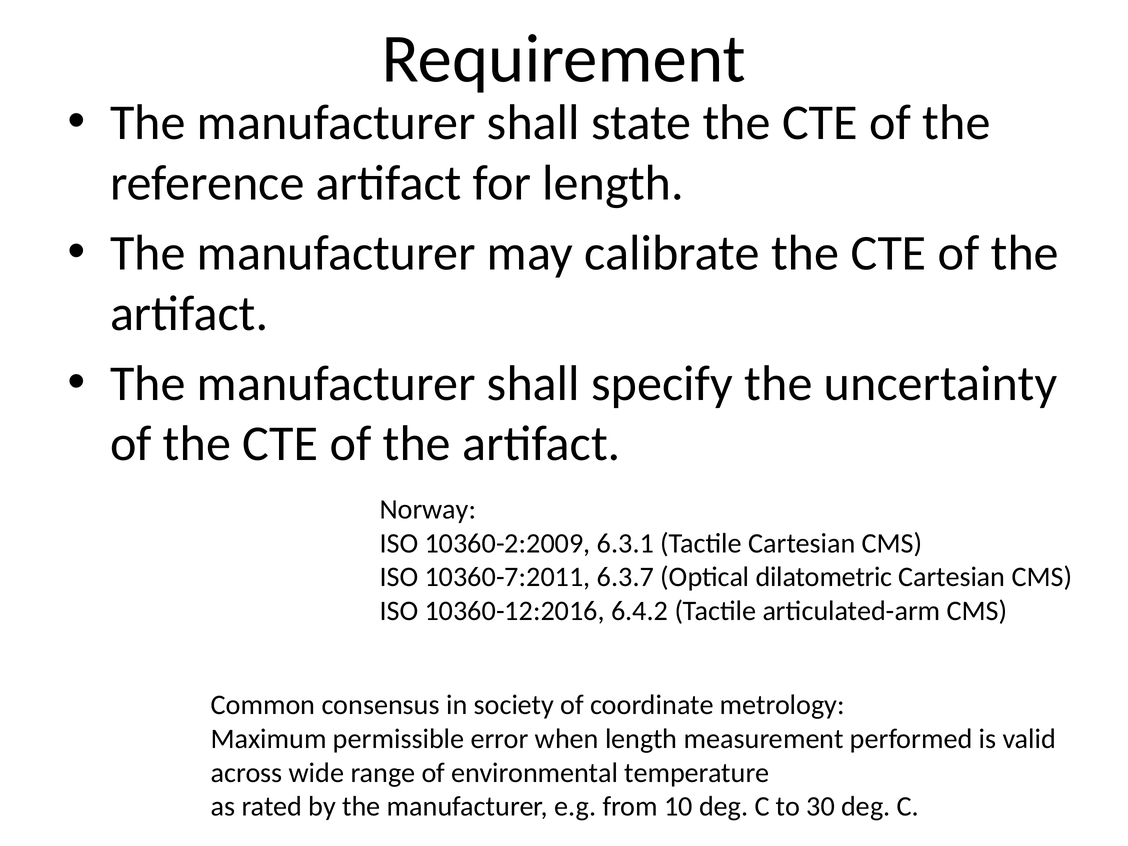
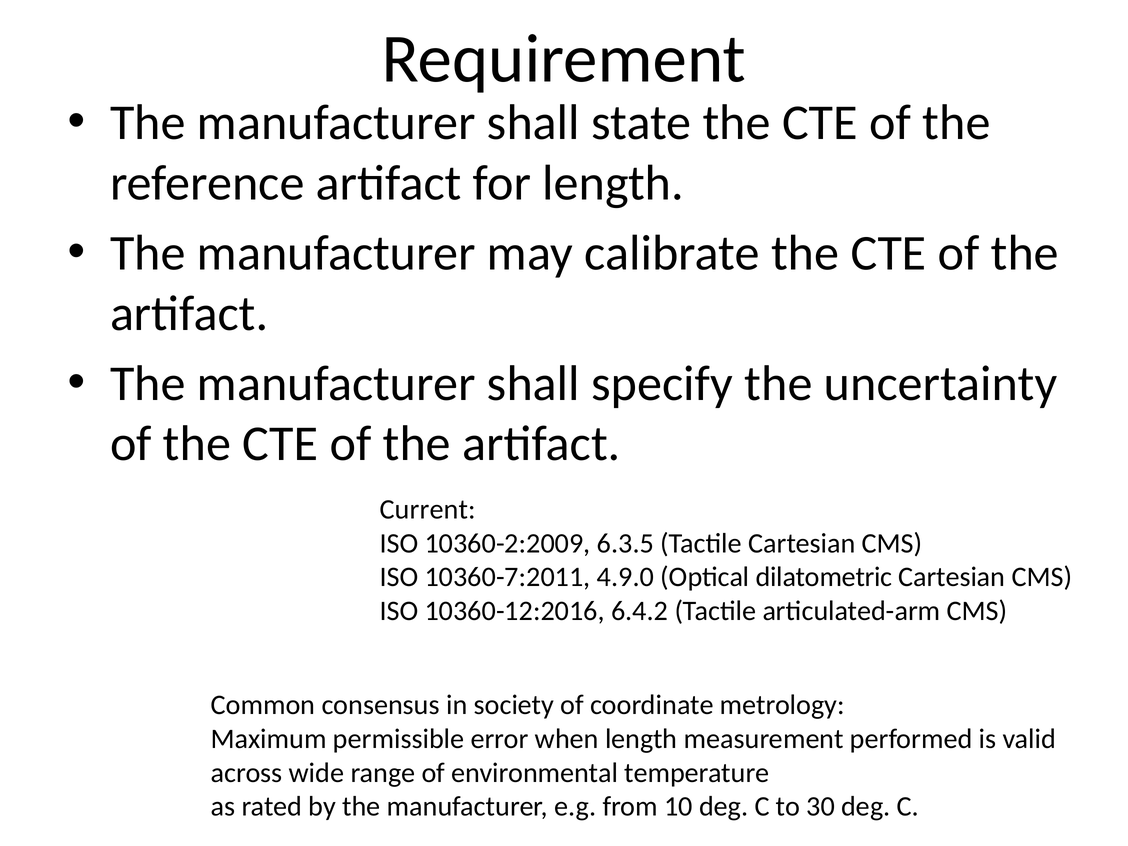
Norway: Norway -> Current
6.3.1: 6.3.1 -> 6.3.5
6.3.7: 6.3.7 -> 4.9.0
